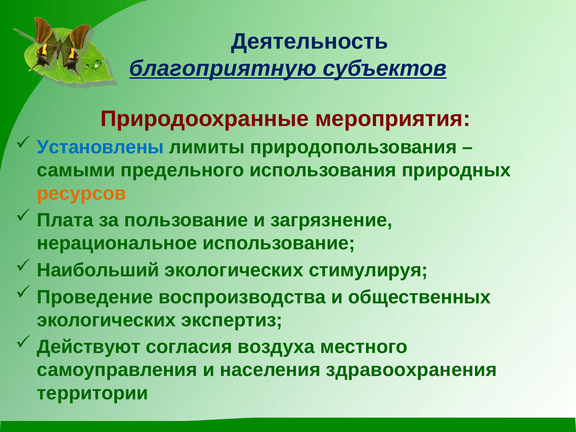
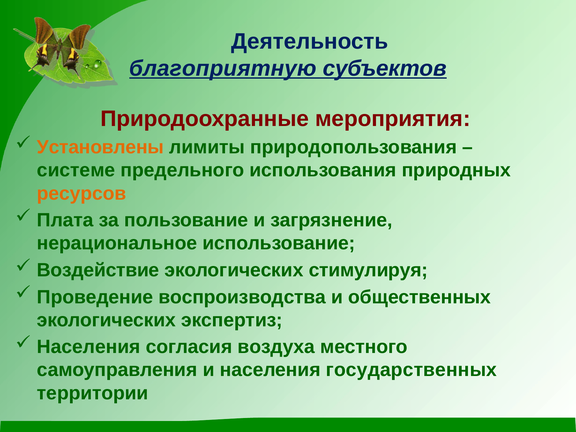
Установлены colour: blue -> orange
самыми: самыми -> системе
Наибольший: Наибольший -> Воздействие
Действуют at (89, 347): Действуют -> Населения
здравоохранения: здравоохранения -> государственных
